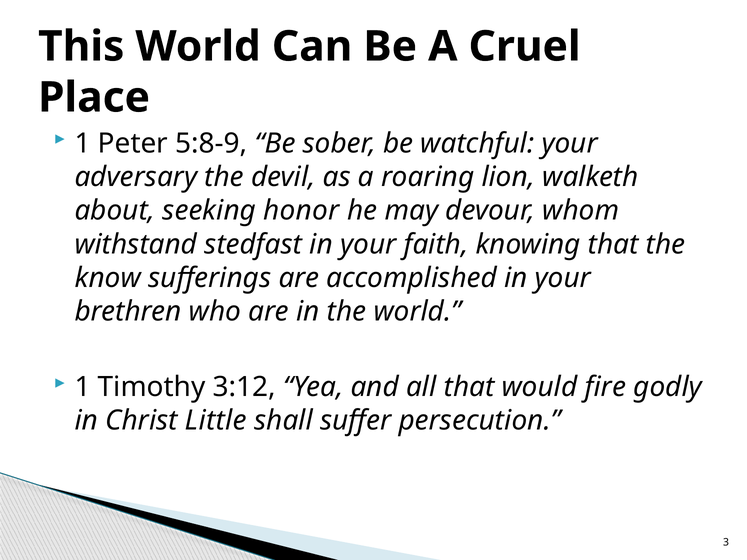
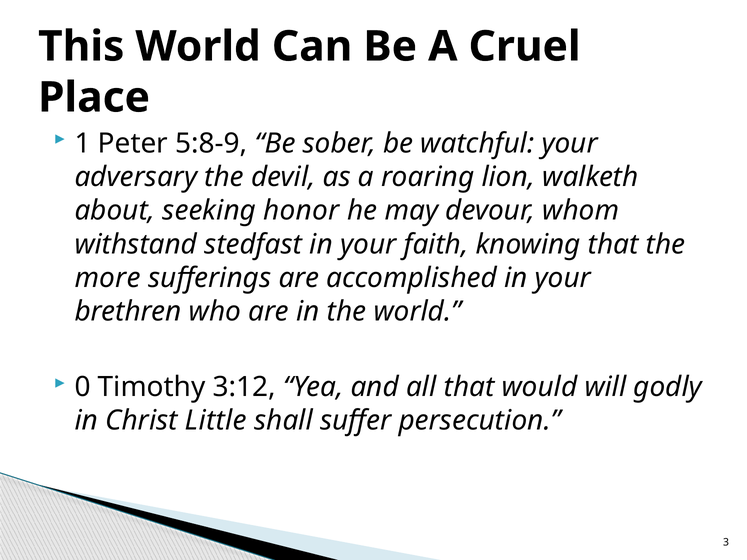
know: know -> more
1 at (83, 387): 1 -> 0
fire: fire -> will
